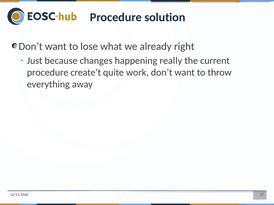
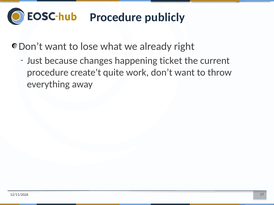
solution: solution -> publicly
really: really -> ticket
